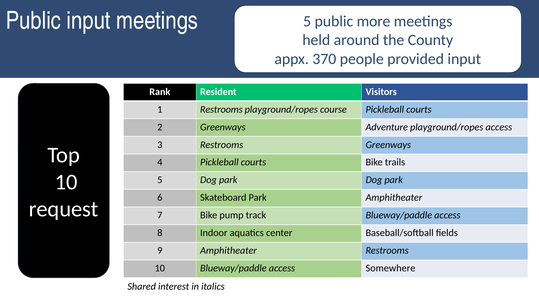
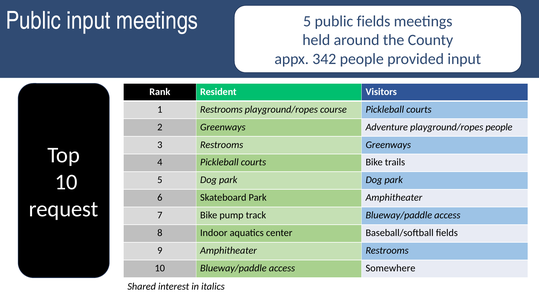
public more: more -> fields
370: 370 -> 342
playground/ropes access: access -> people
